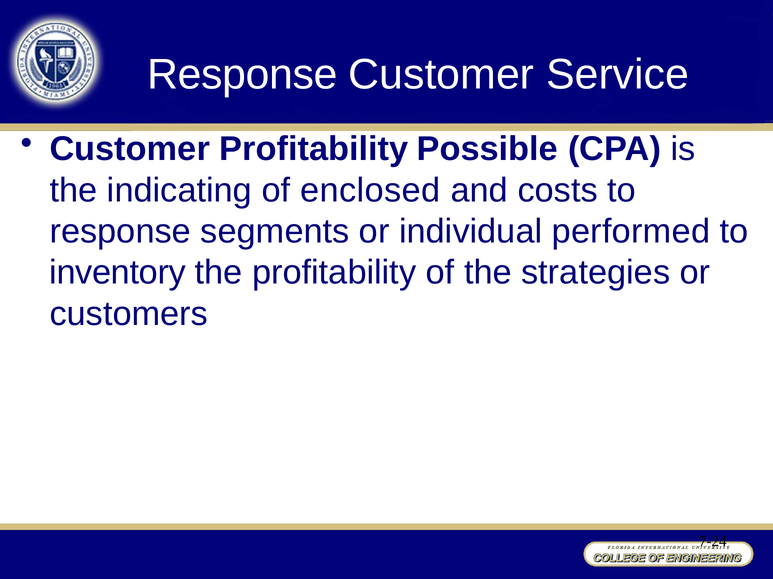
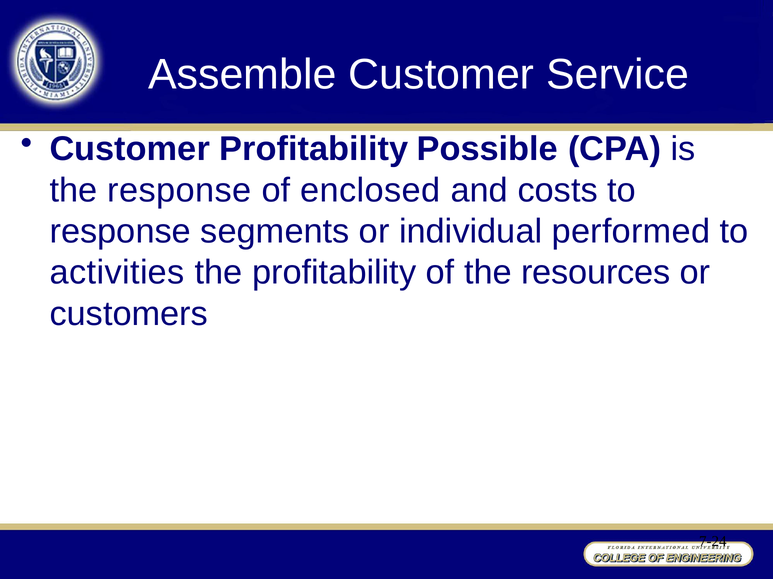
Response at (242, 75): Response -> Assemble
the indicating: indicating -> response
inventory: inventory -> activities
strategies: strategies -> resources
